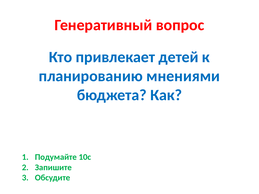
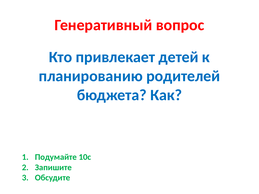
мнениями: мнениями -> родителей
